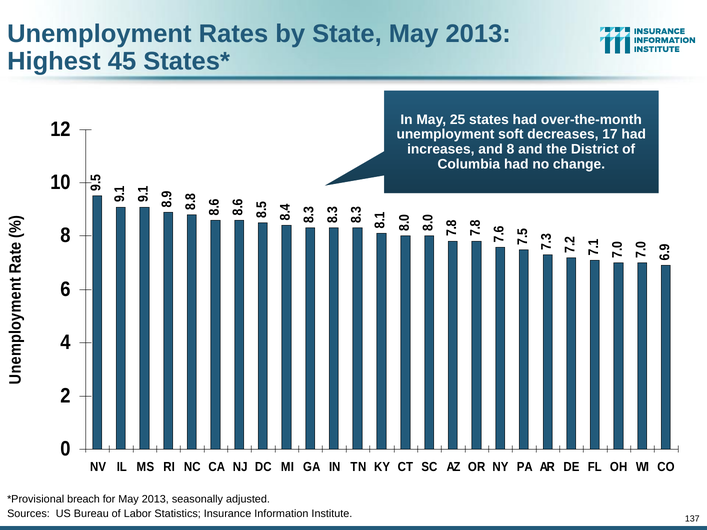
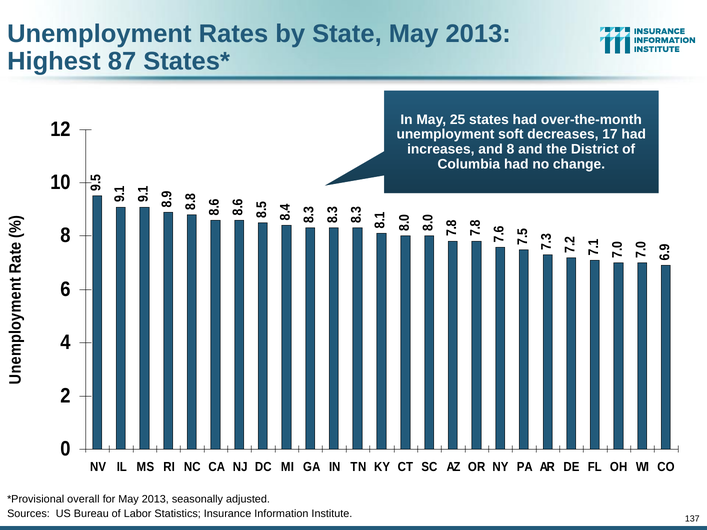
45: 45 -> 87
breach: breach -> overall
